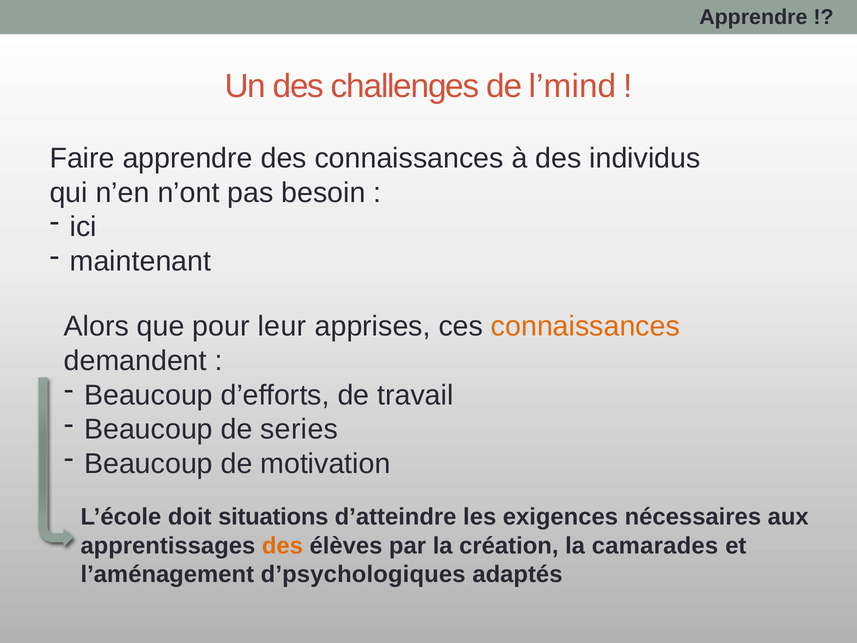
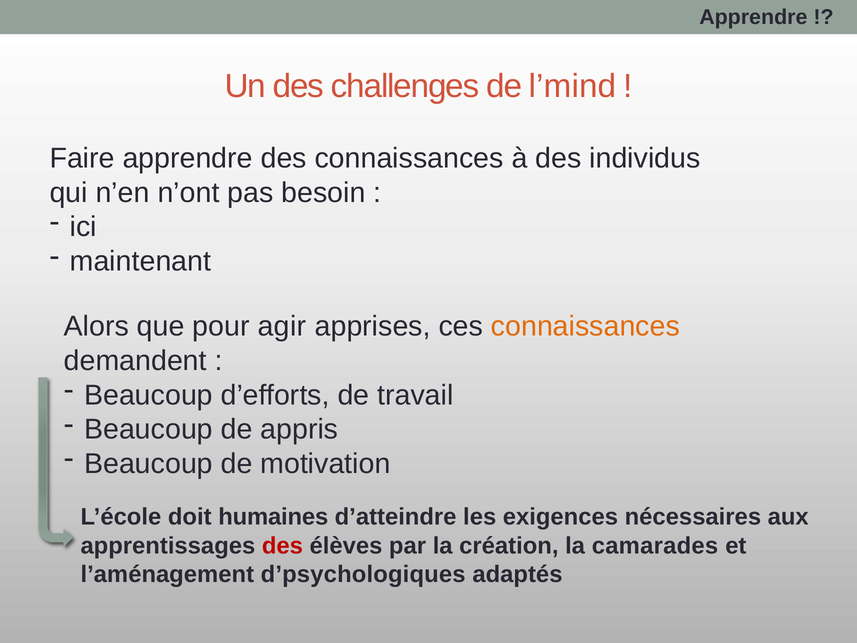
leur: leur -> agir
series: series -> appris
situations: situations -> humaines
des at (282, 545) colour: orange -> red
